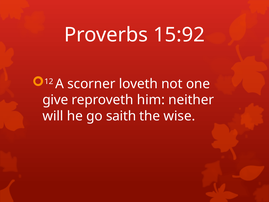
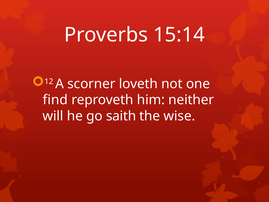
15:92: 15:92 -> 15:14
give: give -> find
